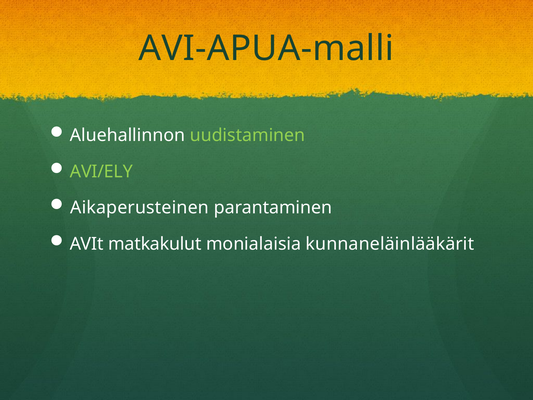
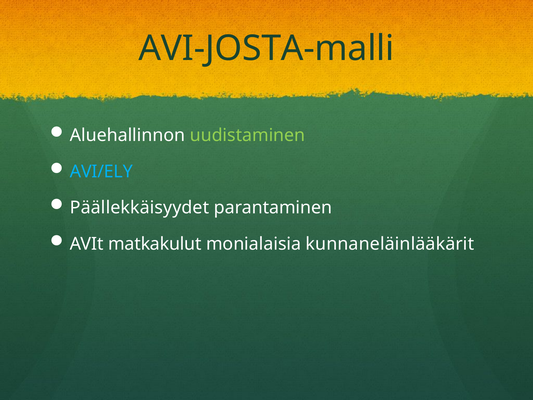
AVI-APUA-malli: AVI-APUA-malli -> AVI-JOSTA-malli
AVI/ELY colour: light green -> light blue
Aikaperusteinen: Aikaperusteinen -> Päällekkäisyydet
